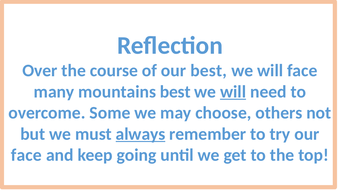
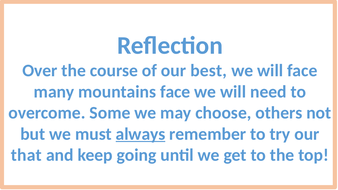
mountains best: best -> face
will at (233, 92) underline: present -> none
face at (26, 155): face -> that
